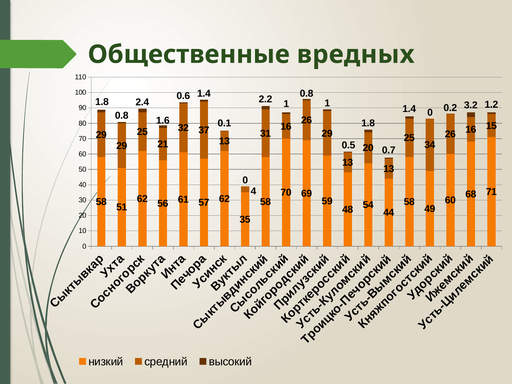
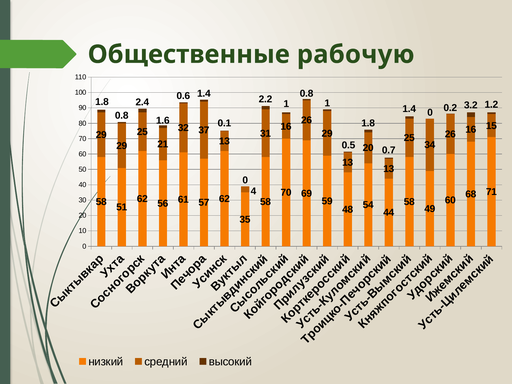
вредных: вредных -> рабочую
